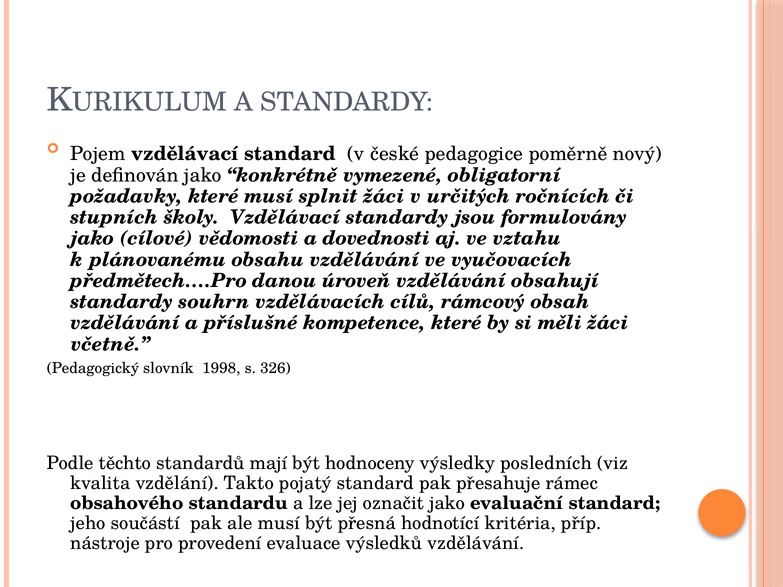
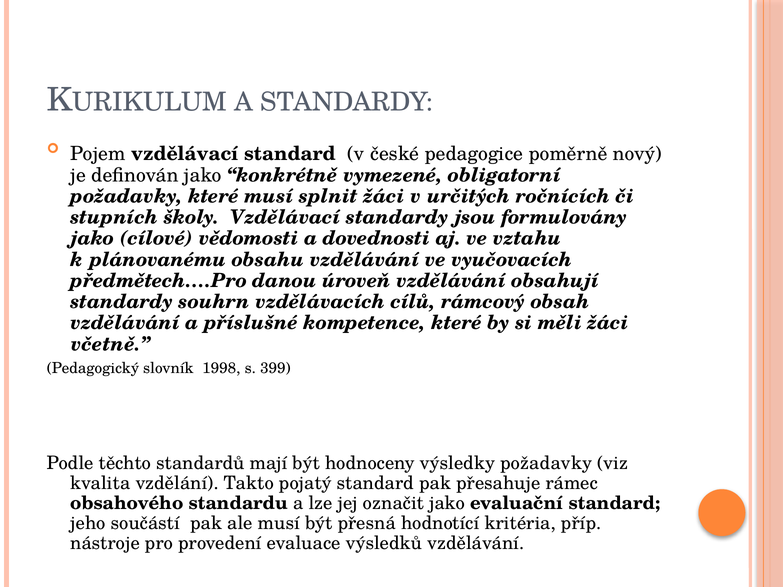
326: 326 -> 399
výsledky posledních: posledních -> požadavky
